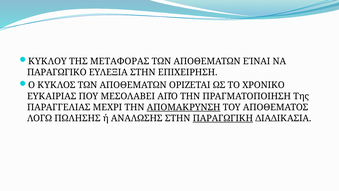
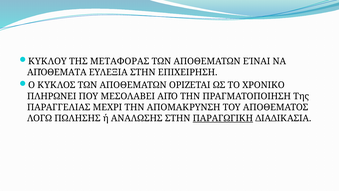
ΠΑΡΑΓΩΓΙΚΟ: ΠΑΡΑΓΩΓΙΚΟ -> ΑΠΌΘΕΜΑΤΑ
ΕΥΚΑΙΡΙΑΣ: ΕΥΚΑΙΡΙΑΣ -> ΠΛΗΡΩΝΕΙ
ΑΠΟΜΑΚΡΥΝΣΗ underline: present -> none
